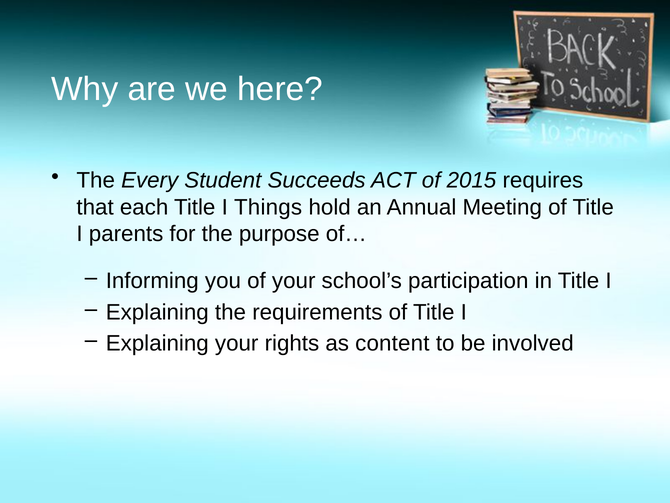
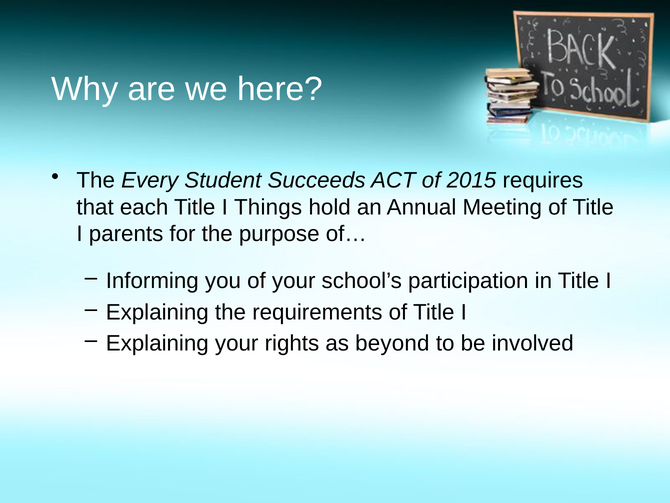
content: content -> beyond
